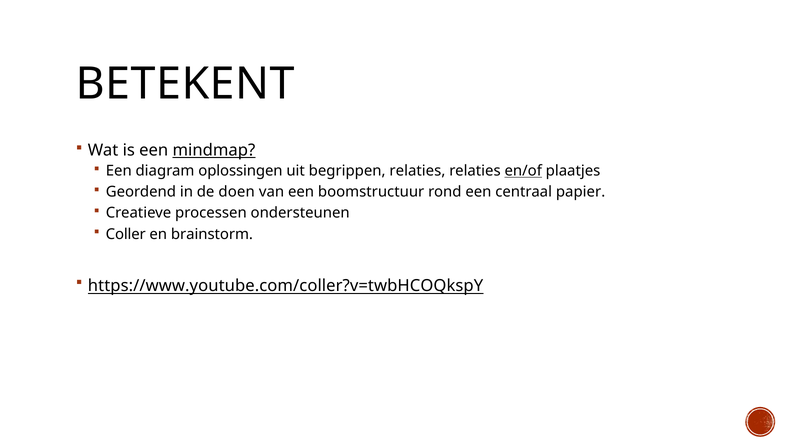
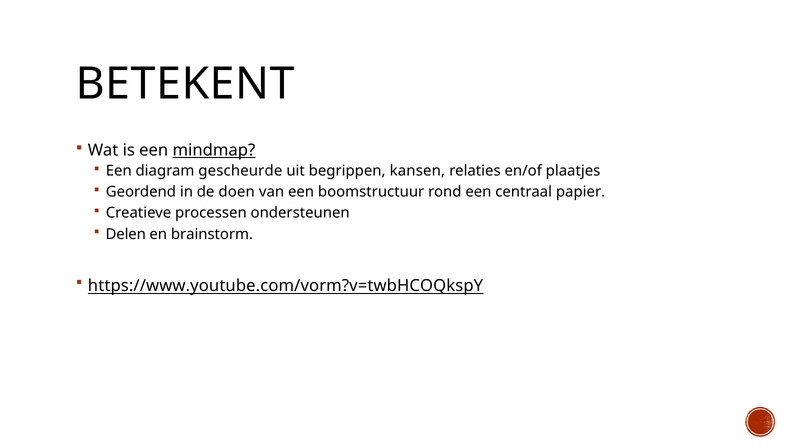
oplossingen: oplossingen -> gescheurde
begrippen relaties: relaties -> kansen
en/of underline: present -> none
Coller: Coller -> Delen
https://www.youtube.com/coller?v=twbHCOQkspY: https://www.youtube.com/coller?v=twbHCOQkspY -> https://www.youtube.com/vorm?v=twbHCOQkspY
